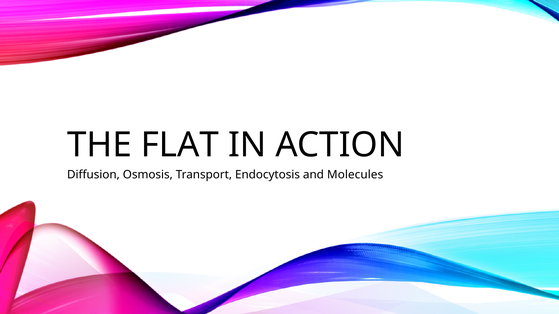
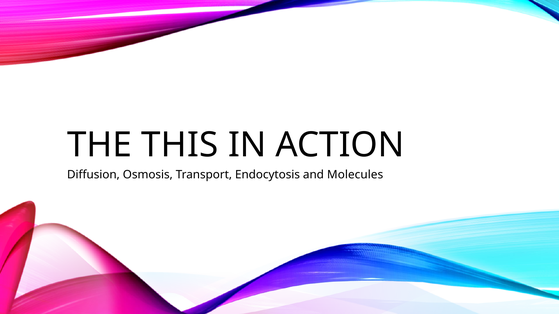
FLAT: FLAT -> THIS
